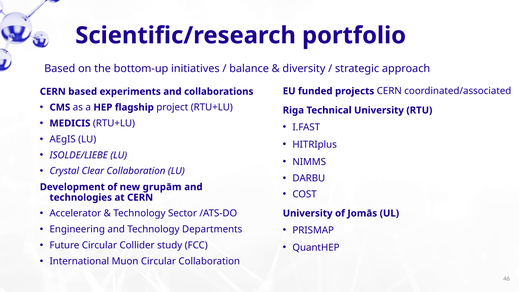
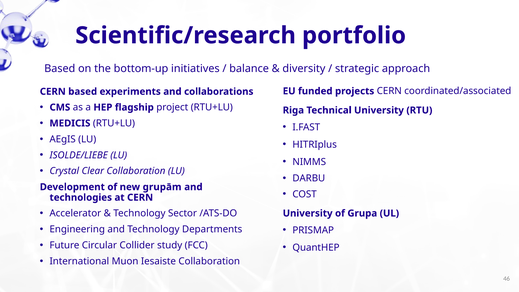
Jomās: Jomās -> Grupa
Muon Circular: Circular -> Iesaiste
